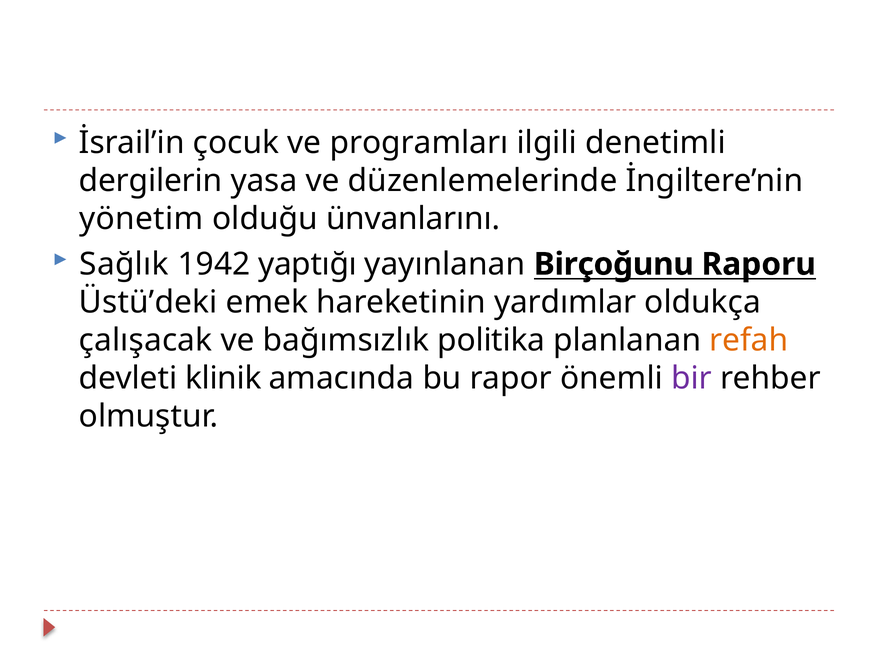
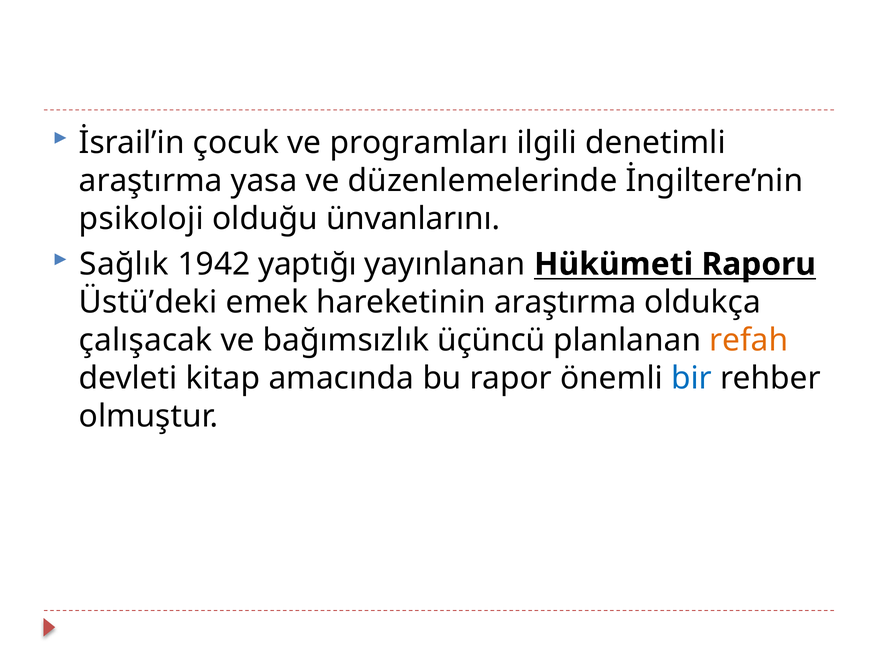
dergilerin at (151, 181): dergilerin -> araştırma
yönetim: yönetim -> psikoloji
Birçoğunu: Birçoğunu -> Hükümeti
hareketinin yardımlar: yardımlar -> araştırma
politika: politika -> üçüncü
klinik: klinik -> kitap
bir colour: purple -> blue
